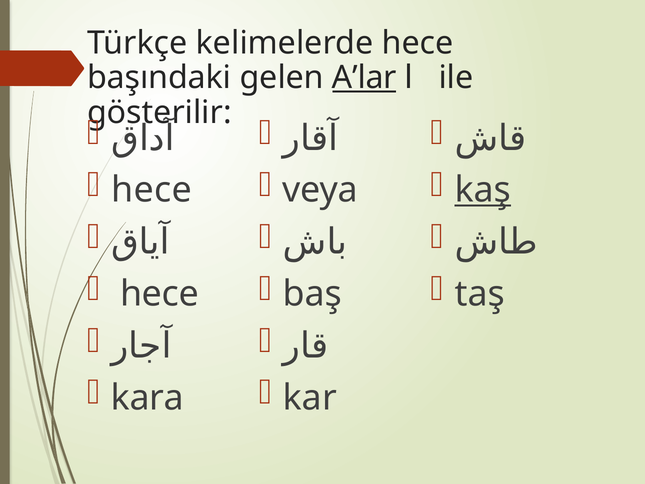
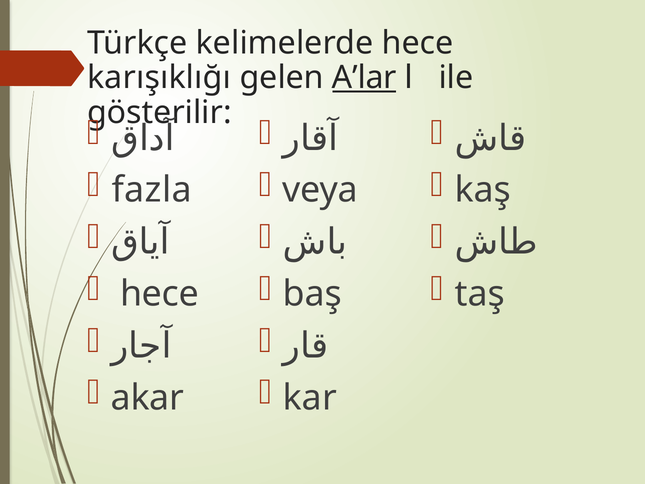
başındaki: başındaki -> karışıklığı
hece at (152, 190): hece -> fazla
kaş underline: present -> none
kara: kara -> akar
